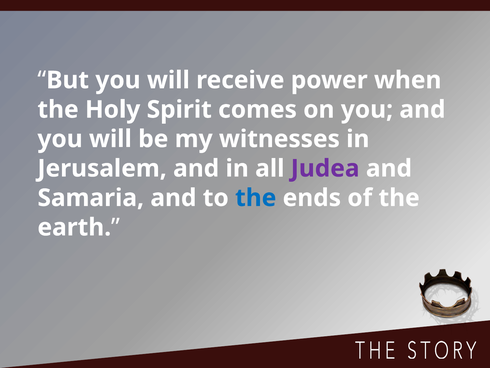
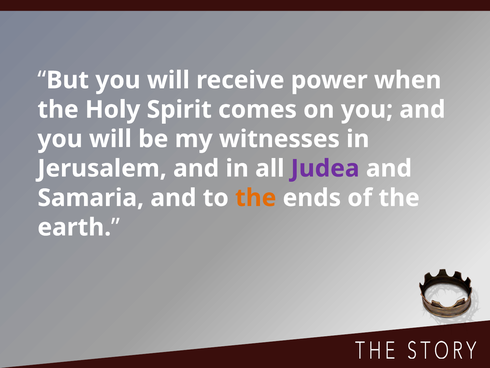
the at (256, 198) colour: blue -> orange
